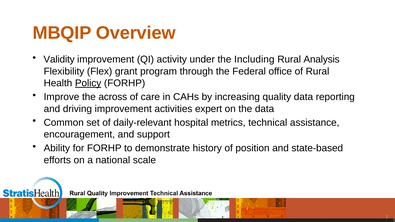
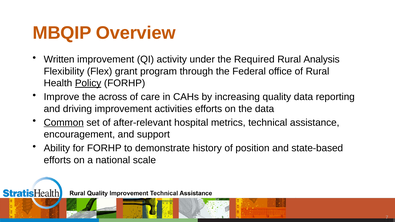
Validity: Validity -> Written
Including: Including -> Required
activities expert: expert -> efforts
Common underline: none -> present
daily-relevant: daily-relevant -> after-relevant
